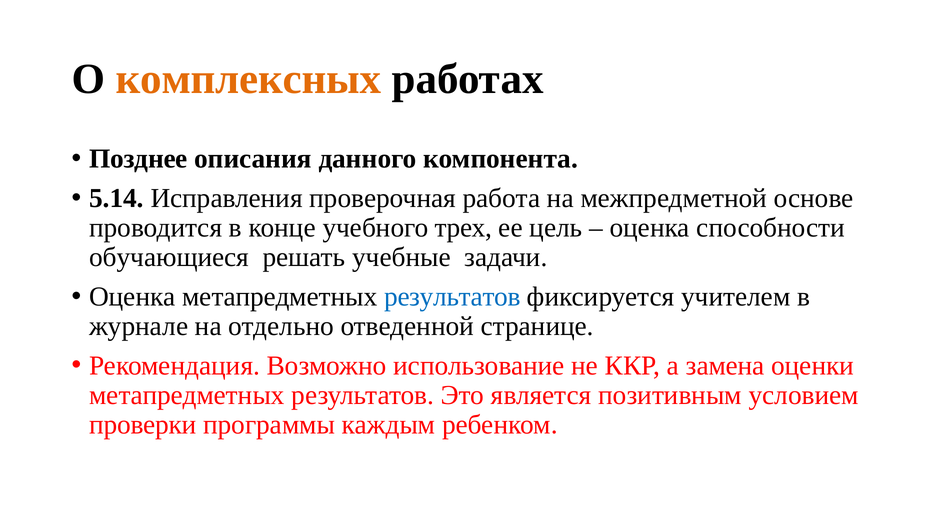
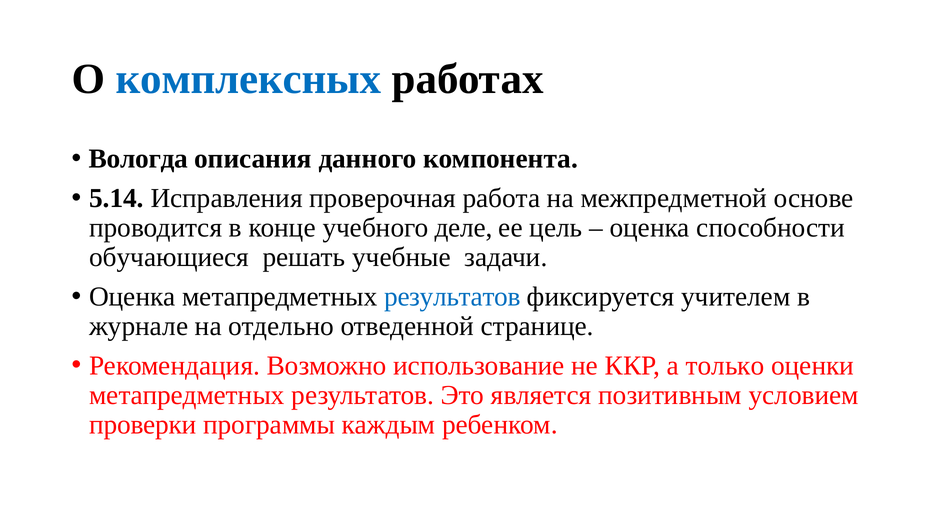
комплексных colour: orange -> blue
Позднее: Позднее -> Вологда
трех: трех -> деле
замена: замена -> только
